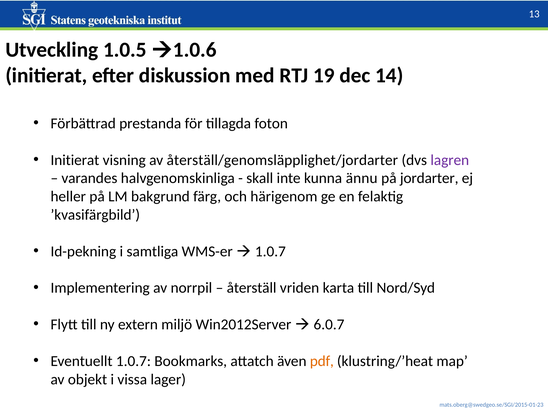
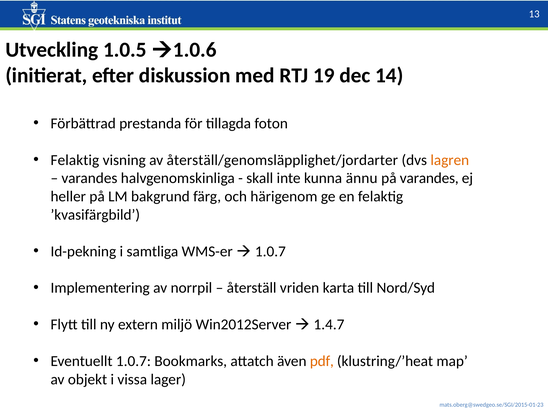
Initierat at (75, 160): Initierat -> Felaktig
lagren colour: purple -> orange
på jordarter: jordarter -> varandes
6.0.7: 6.0.7 -> 1.4.7
